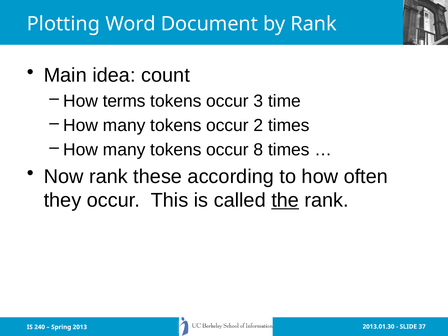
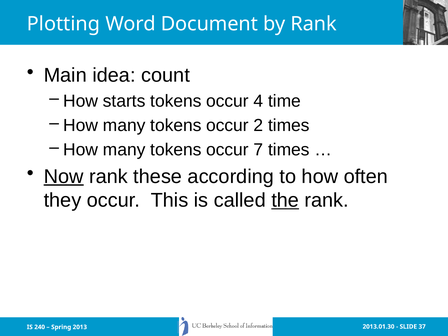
terms: terms -> starts
3: 3 -> 4
8: 8 -> 7
Now underline: none -> present
